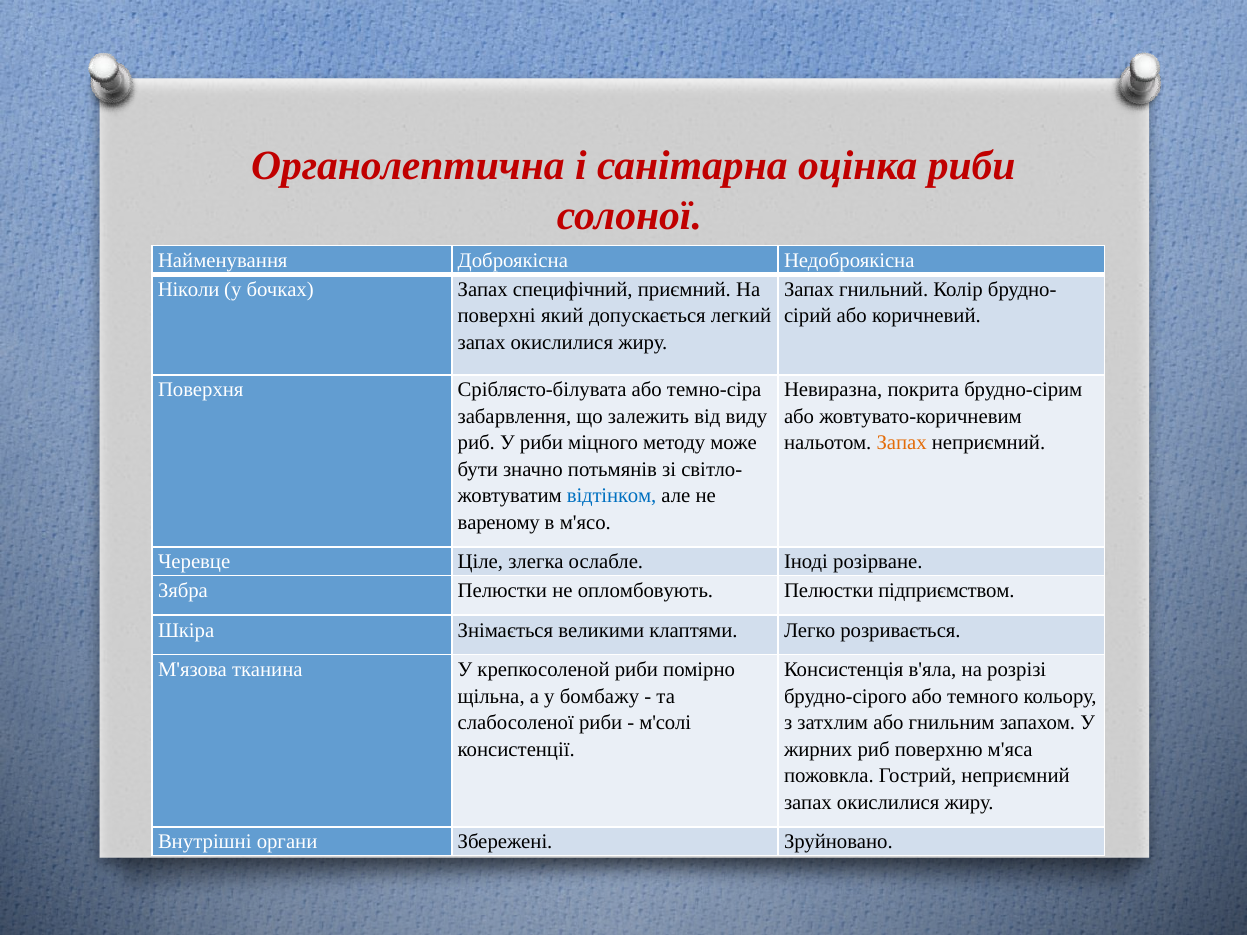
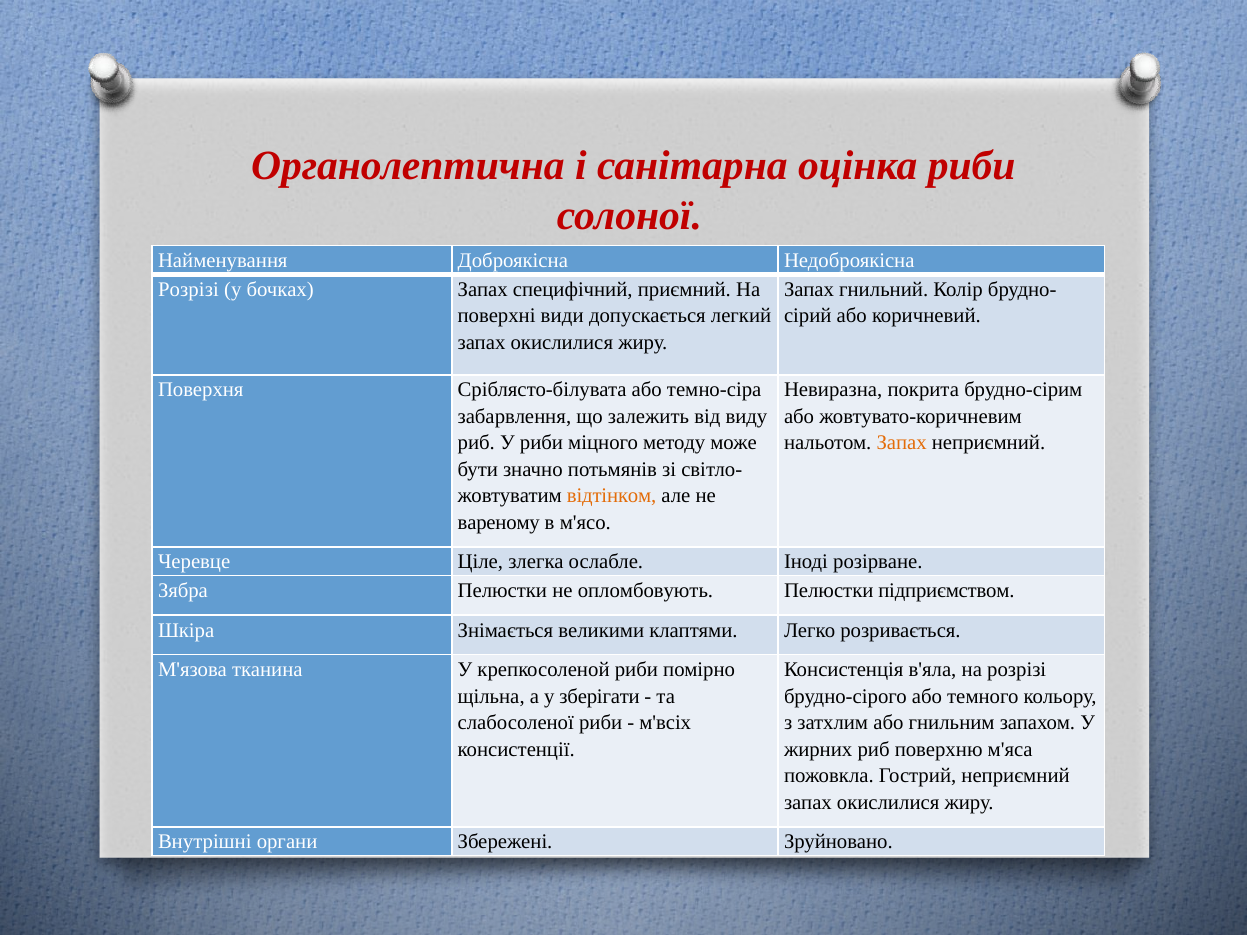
Ніколи at (189, 289): Ніколи -> Розрізі
який: який -> види
відтінком colour: blue -> orange
бомбажу: бомбажу -> зберігати
м'солі: м'солі -> м'всіх
